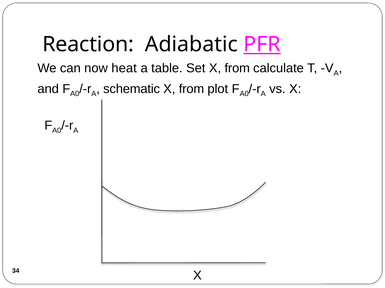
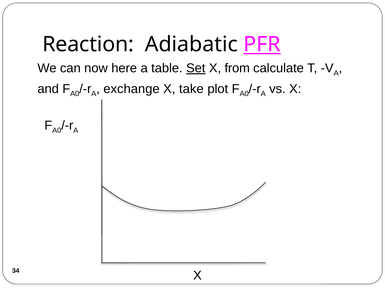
heat: heat -> here
Set underline: none -> present
schematic: schematic -> exchange
from at (191, 89): from -> take
